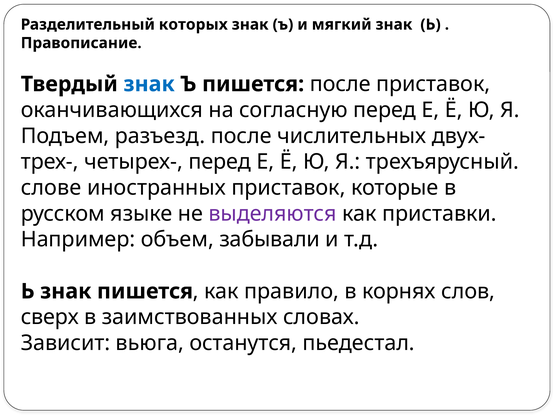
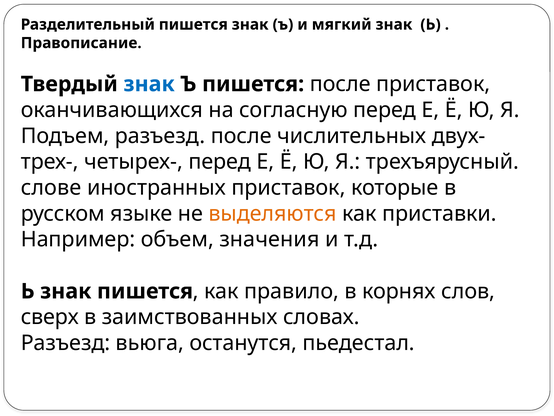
Разделительный которых: которых -> пишется
выделяются colour: purple -> orange
забывали: забывали -> значения
Зависит at (65, 343): Зависит -> Разъезд
